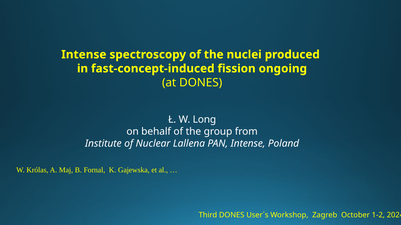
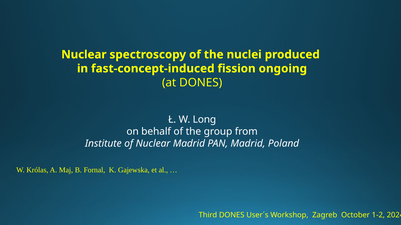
Intense at (84, 55): Intense -> Nuclear
Nuclear Lallena: Lallena -> Madrid
PAN Intense: Intense -> Madrid
